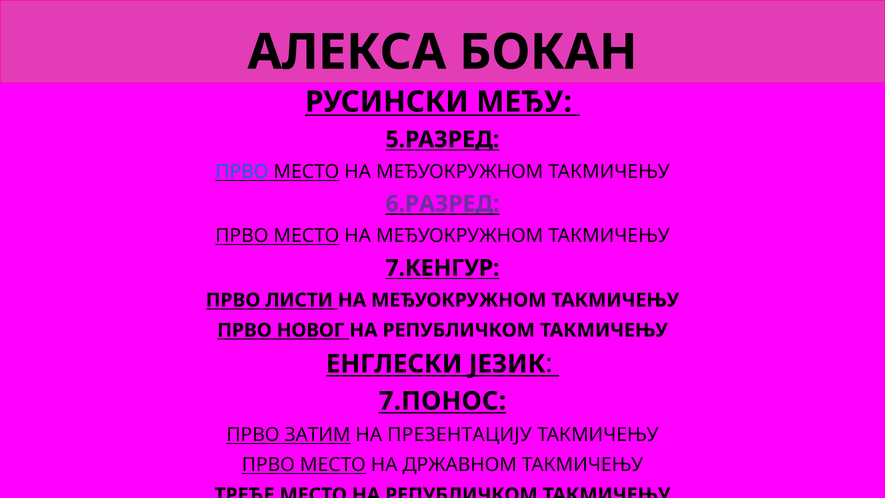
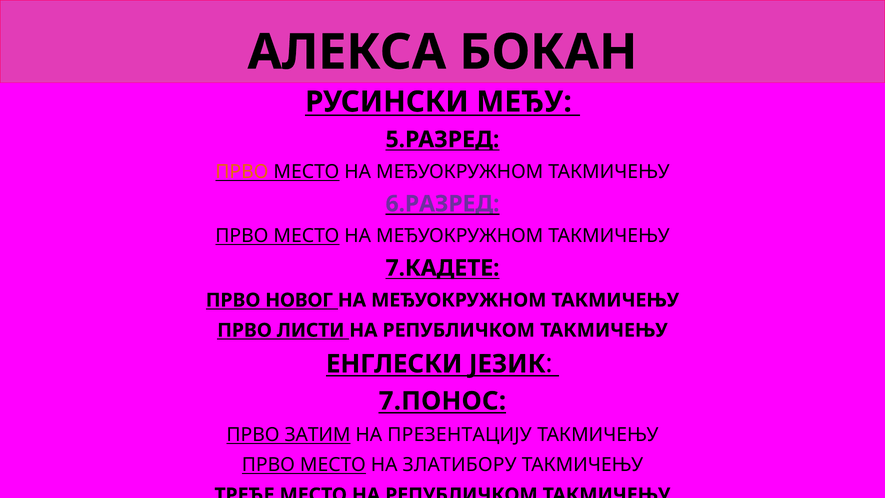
ПРВО at (242, 172) colour: blue -> orange
7.КЕНГУР: 7.КЕНГУР -> 7.КАДЕТЕ
ЛИСТИ: ЛИСТИ -> НОВОГ
НОВОГ: НОВОГ -> ЛИСТИ
ДРЖАВНОМ: ДРЖАВНОМ -> ЗЛАТИБОРУ
